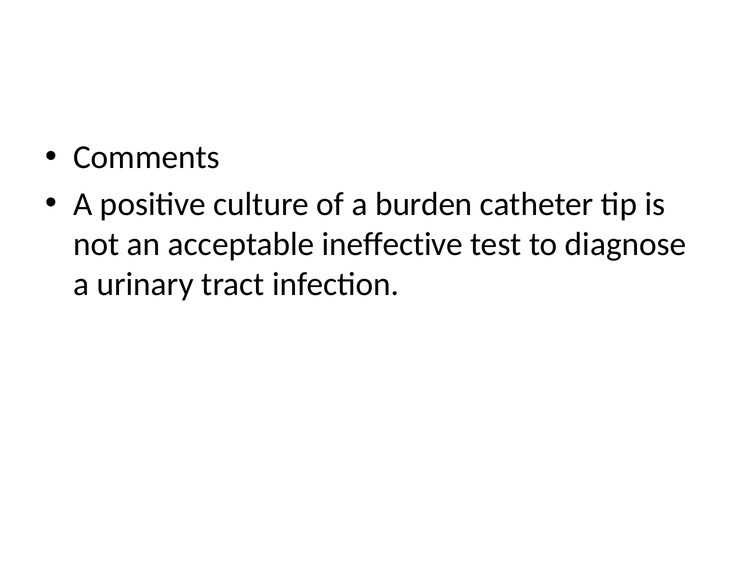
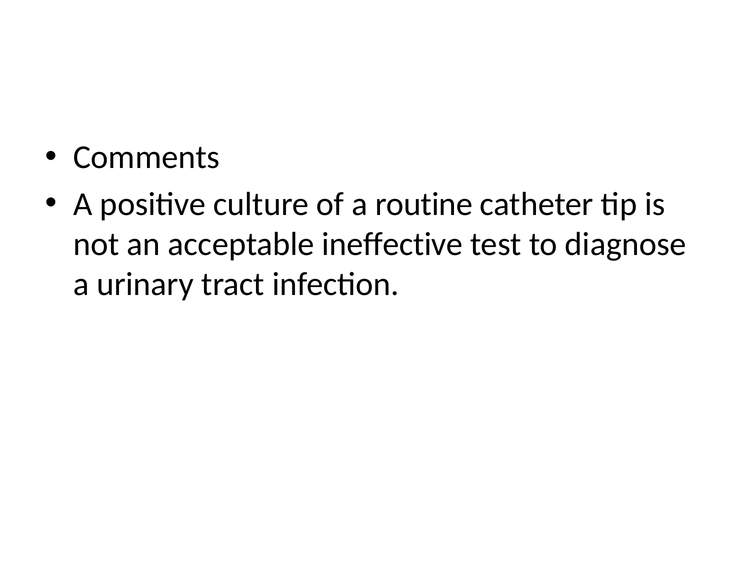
burden: burden -> routine
